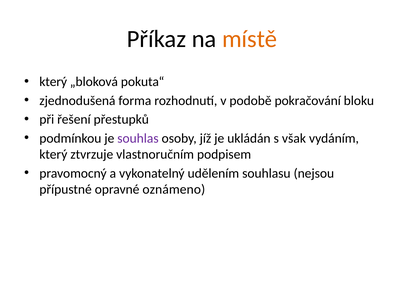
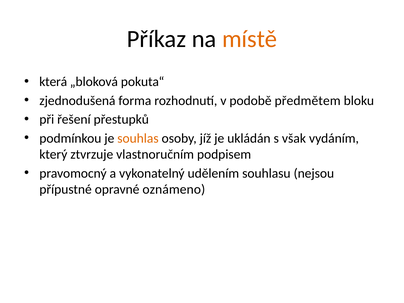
který at (53, 82): který -> která
pokračování: pokračování -> předmětem
souhlas colour: purple -> orange
